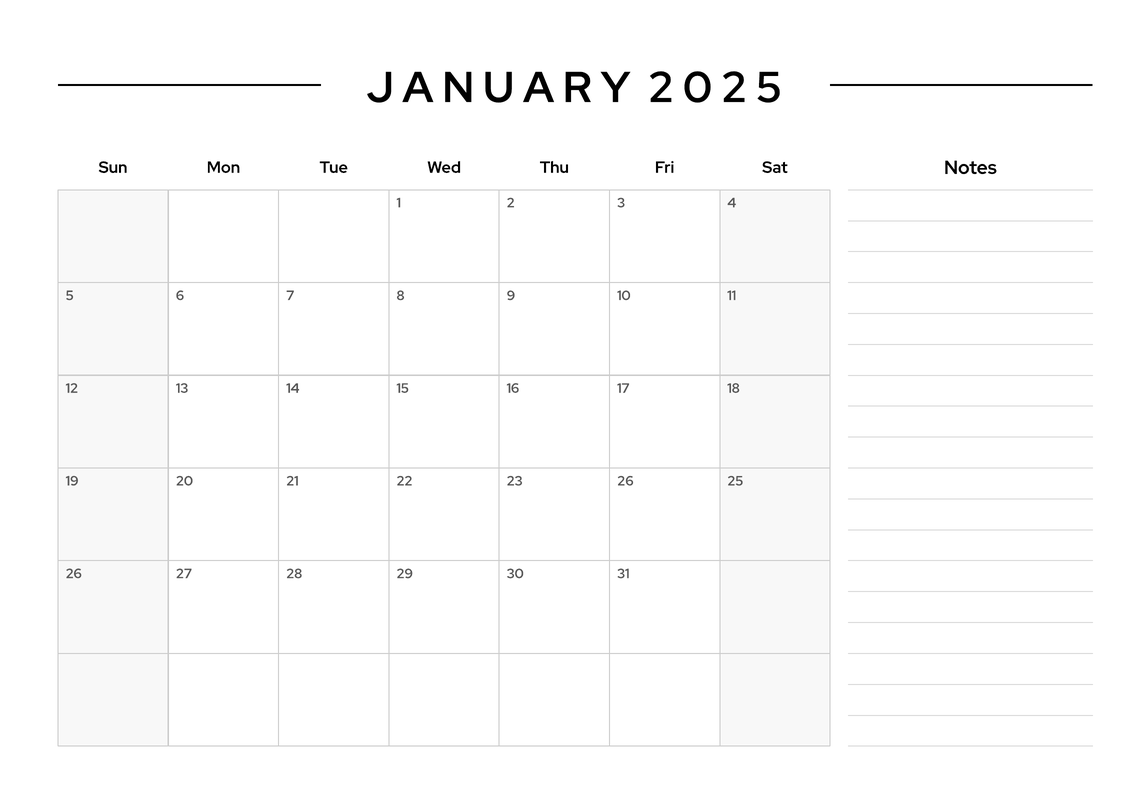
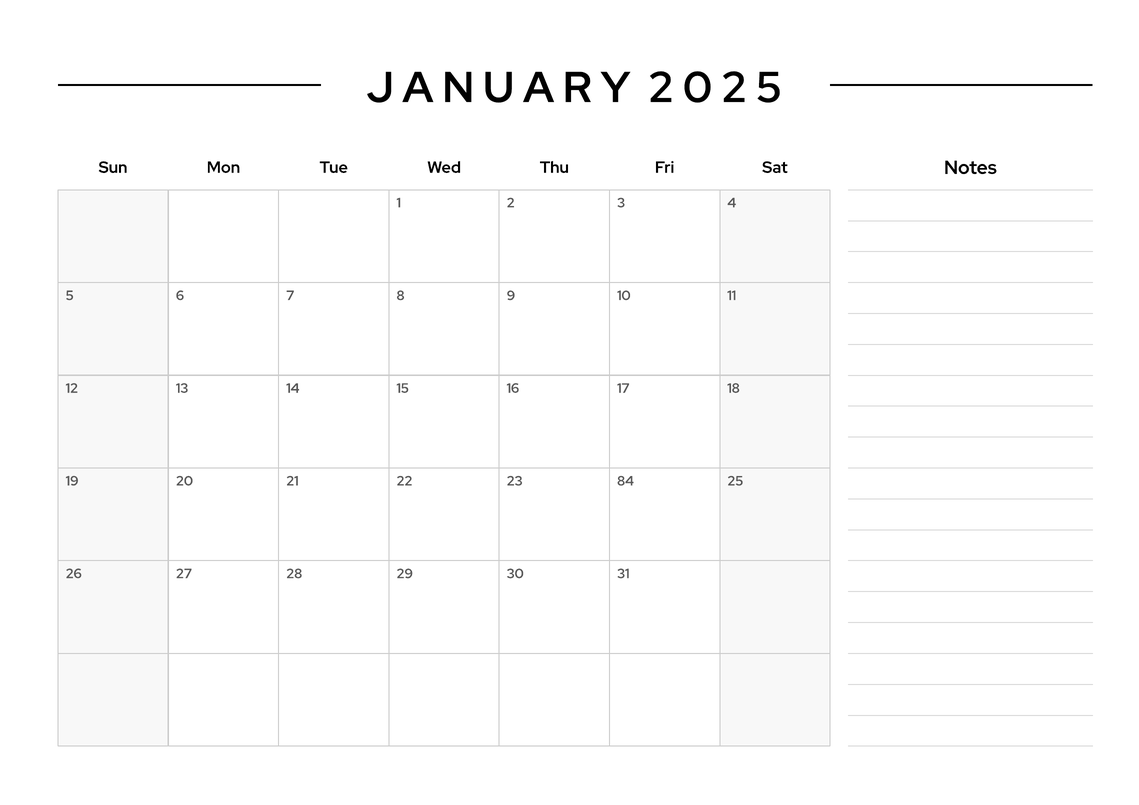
23 26: 26 -> 84
